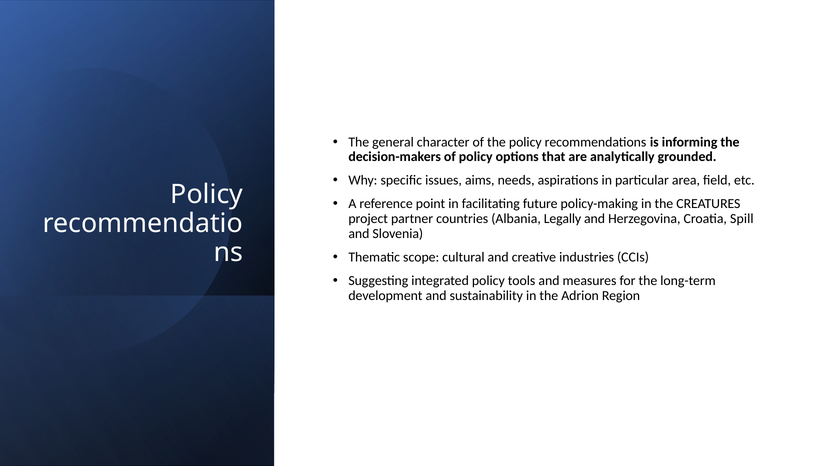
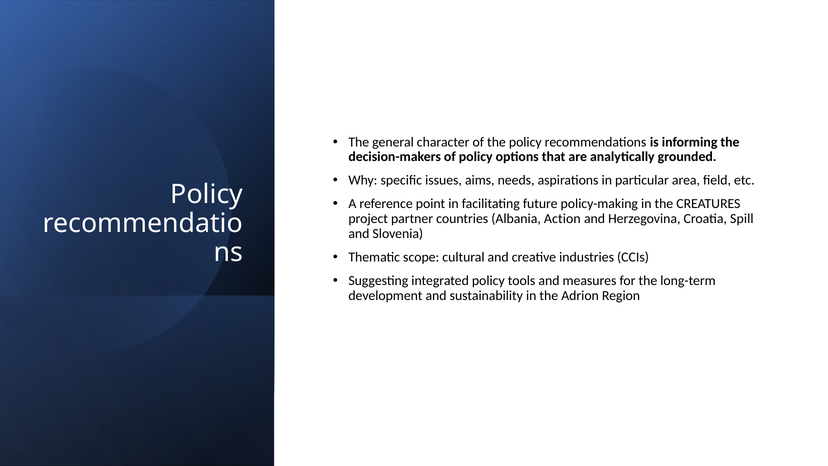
Legally: Legally -> Action
